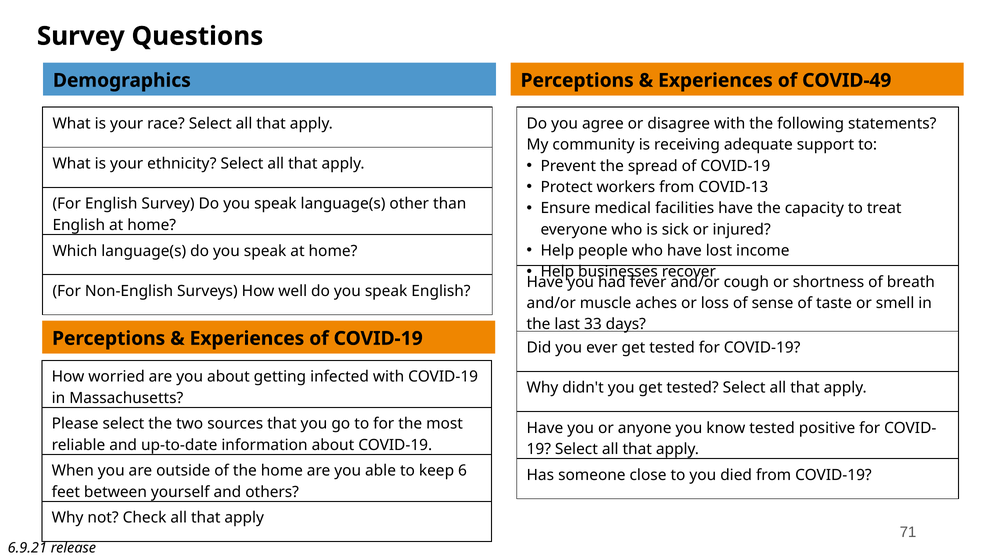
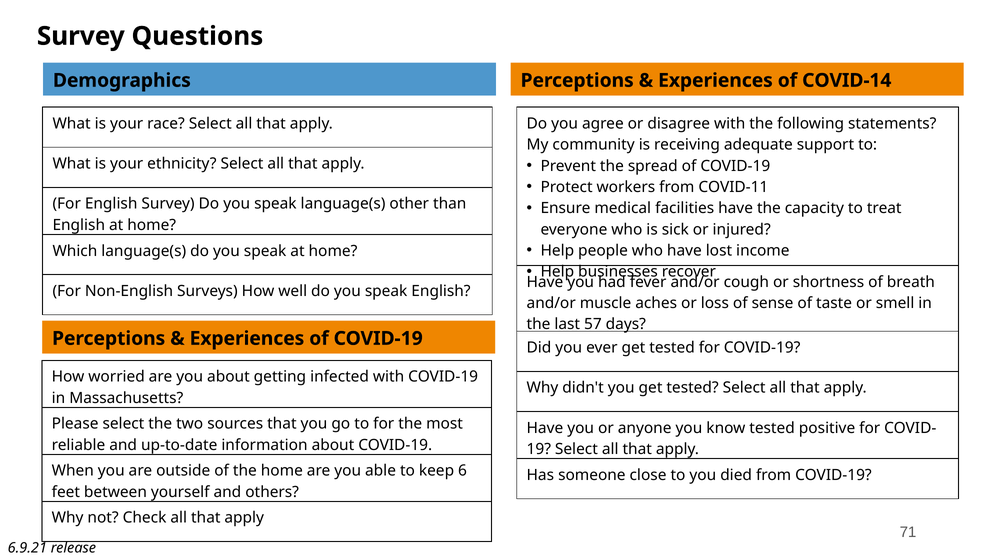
COVID-49: COVID-49 -> COVID-14
COVID-13: COVID-13 -> COVID-11
33: 33 -> 57
